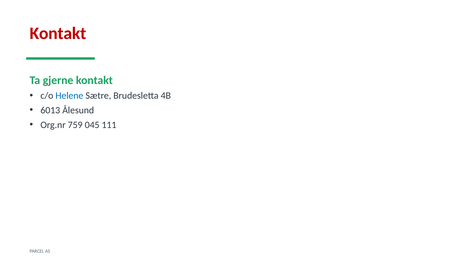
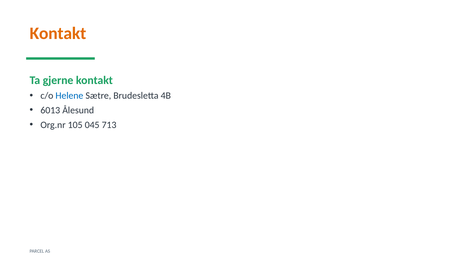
Kontakt at (58, 33) colour: red -> orange
759: 759 -> 105
111: 111 -> 713
